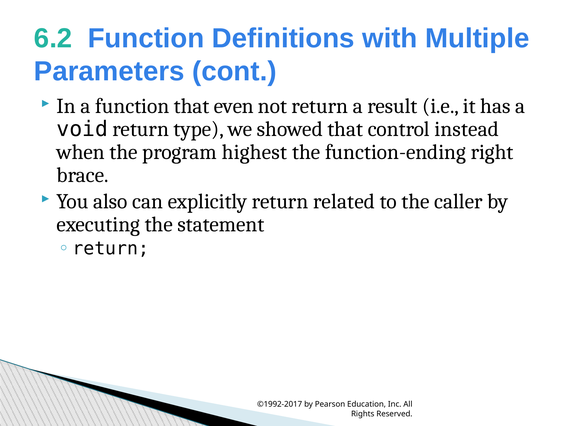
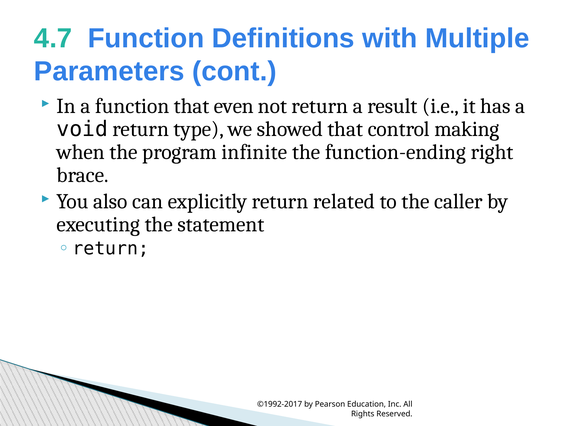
6.2: 6.2 -> 4.7
instead: instead -> making
highest: highest -> infinite
